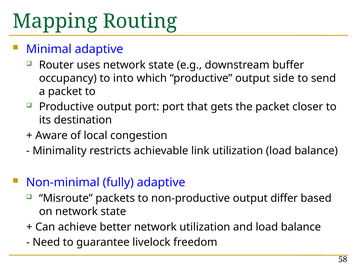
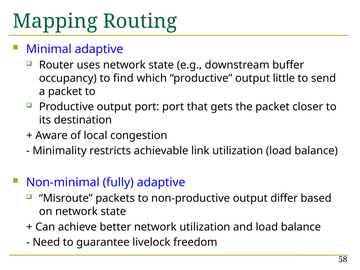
into: into -> find
side: side -> little
